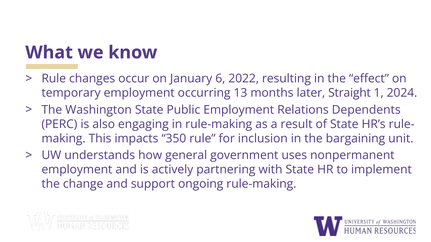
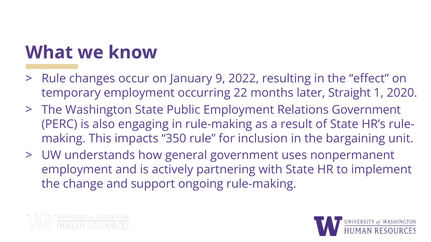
6: 6 -> 9
13: 13 -> 22
2024: 2024 -> 2020
Relations Dependents: Dependents -> Government
